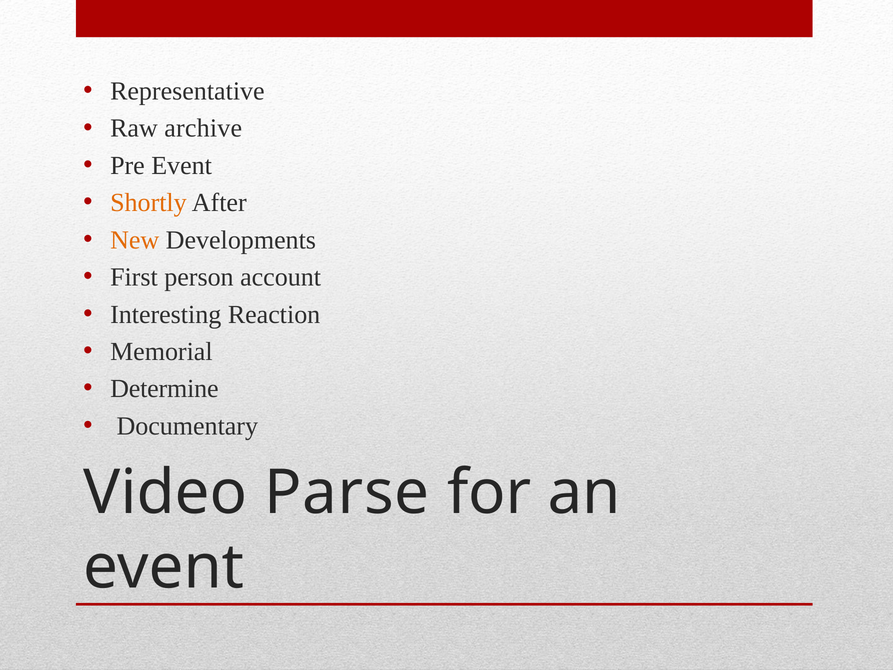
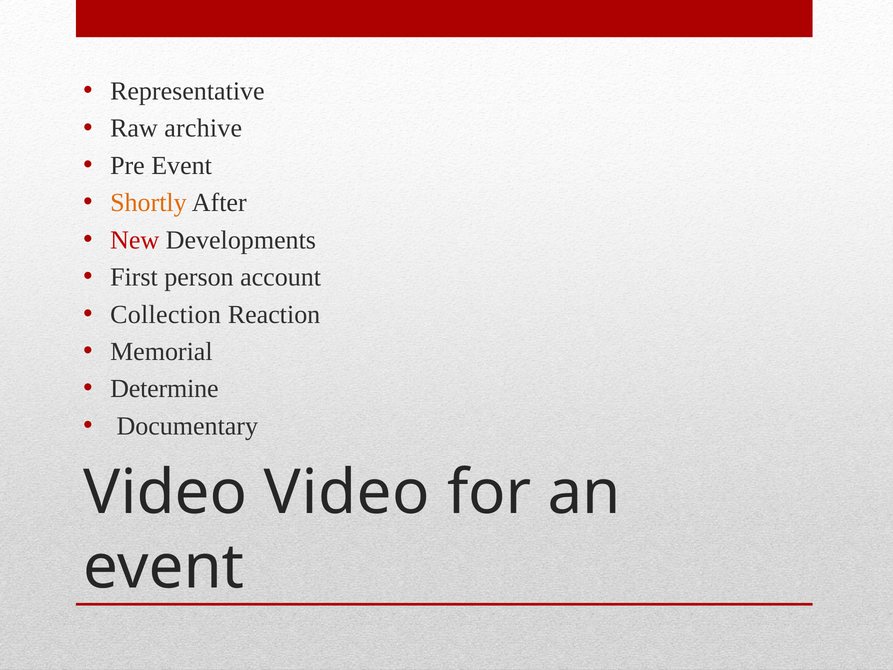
New colour: orange -> red
Interesting: Interesting -> Collection
Video Parse: Parse -> Video
